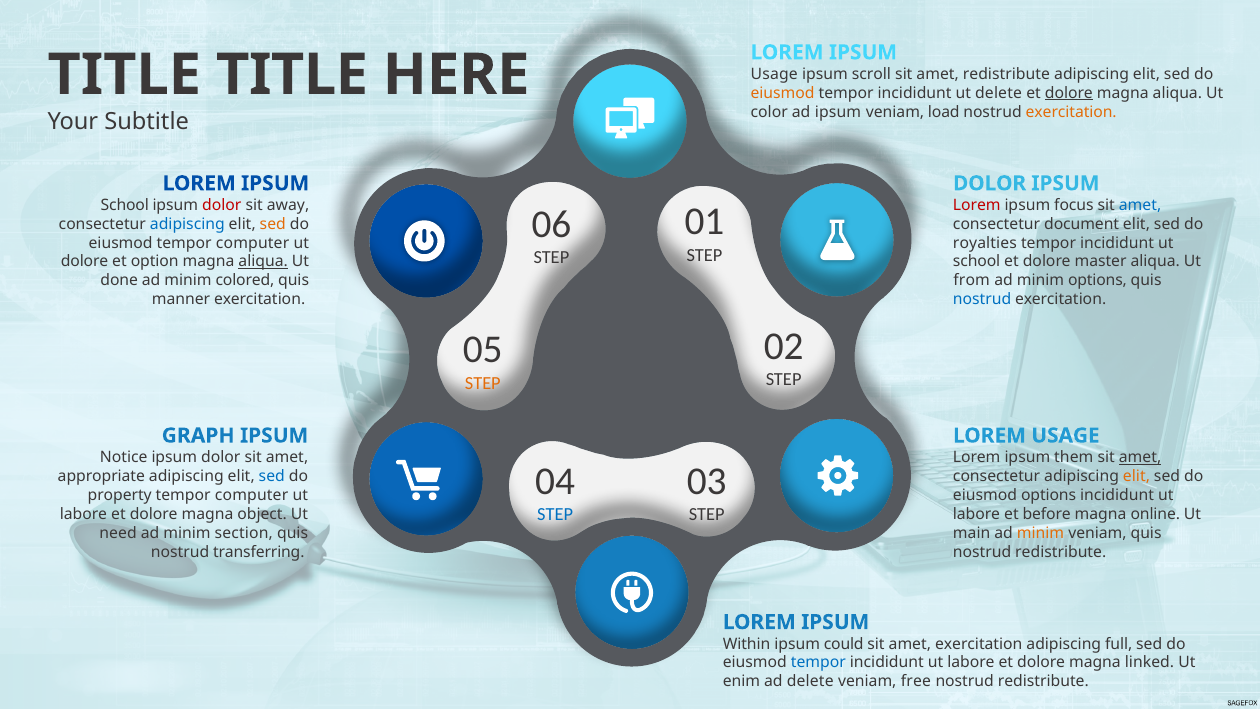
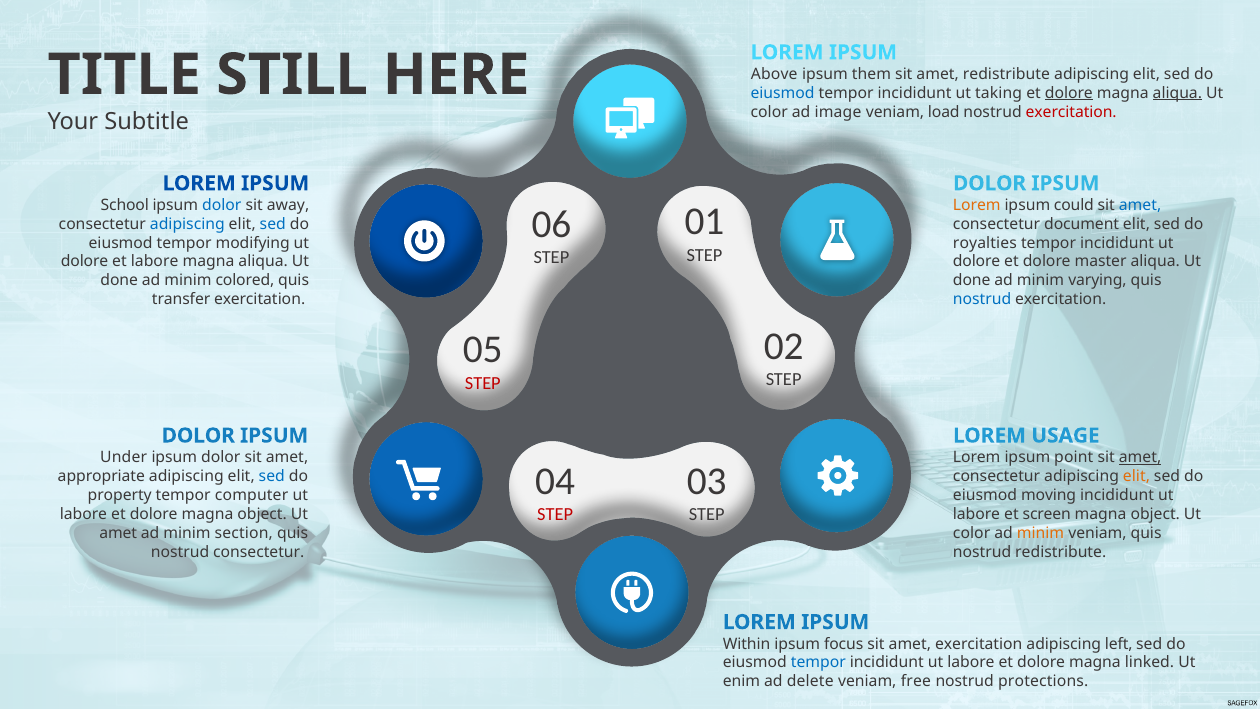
TITLE at (292, 75): TITLE -> STILL
Usage at (774, 74): Usage -> Above
scroll: scroll -> them
eiusmod at (783, 93) colour: orange -> blue
ut delete: delete -> taking
aliqua at (1177, 93) underline: none -> present
ad ipsum: ipsum -> image
exercitation at (1071, 112) colour: orange -> red
dolor at (222, 205) colour: red -> blue
Lorem at (977, 205) colour: red -> orange
focus: focus -> could
sed at (273, 224) colour: orange -> blue
eiusmod tempor computer: computer -> modifying
et option: option -> labore
aliqua at (263, 262) underline: present -> none
school at (977, 262): school -> dolore
from at (972, 281): from -> done
minim options: options -> varying
manner: manner -> transfer
STEP at (483, 383) colour: orange -> red
GRAPH at (198, 435): GRAPH -> DOLOR
Notice: Notice -> Under
them: them -> point
eiusmod options: options -> moving
STEP at (555, 514) colour: blue -> red
before: before -> screen
online at (1155, 514): online -> object
need at (118, 533): need -> amet
main at (972, 533): main -> color
nostrud transferring: transferring -> consectetur
could: could -> focus
full: full -> left
redistribute at (1043, 681): redistribute -> protections
